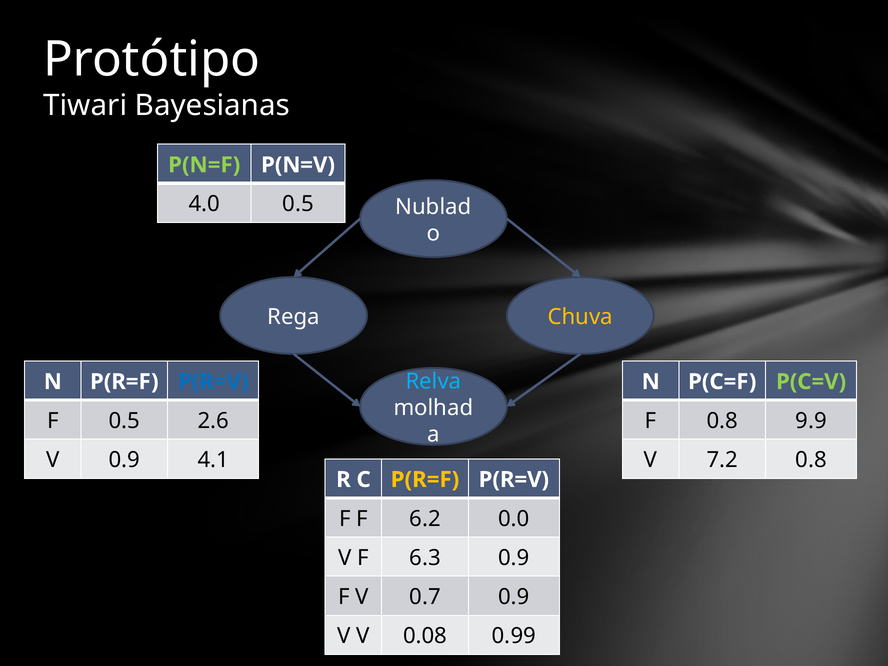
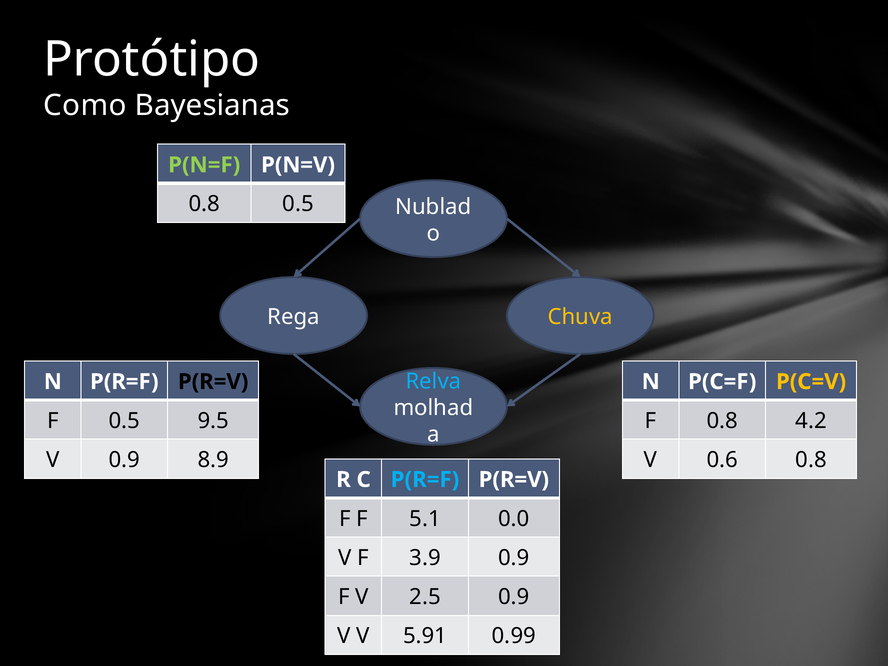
Tiwari: Tiwari -> Como
4.0 at (204, 204): 4.0 -> 0.8
P(R=V at (213, 382) colour: blue -> black
P(C=V colour: light green -> yellow
2.6: 2.6 -> 9.5
9.9: 9.9 -> 4.2
4.1: 4.1 -> 8.9
7.2: 7.2 -> 0.6
P(R=F at (425, 480) colour: yellow -> light blue
6.2: 6.2 -> 5.1
6.3: 6.3 -> 3.9
0.7: 0.7 -> 2.5
0.08: 0.08 -> 5.91
